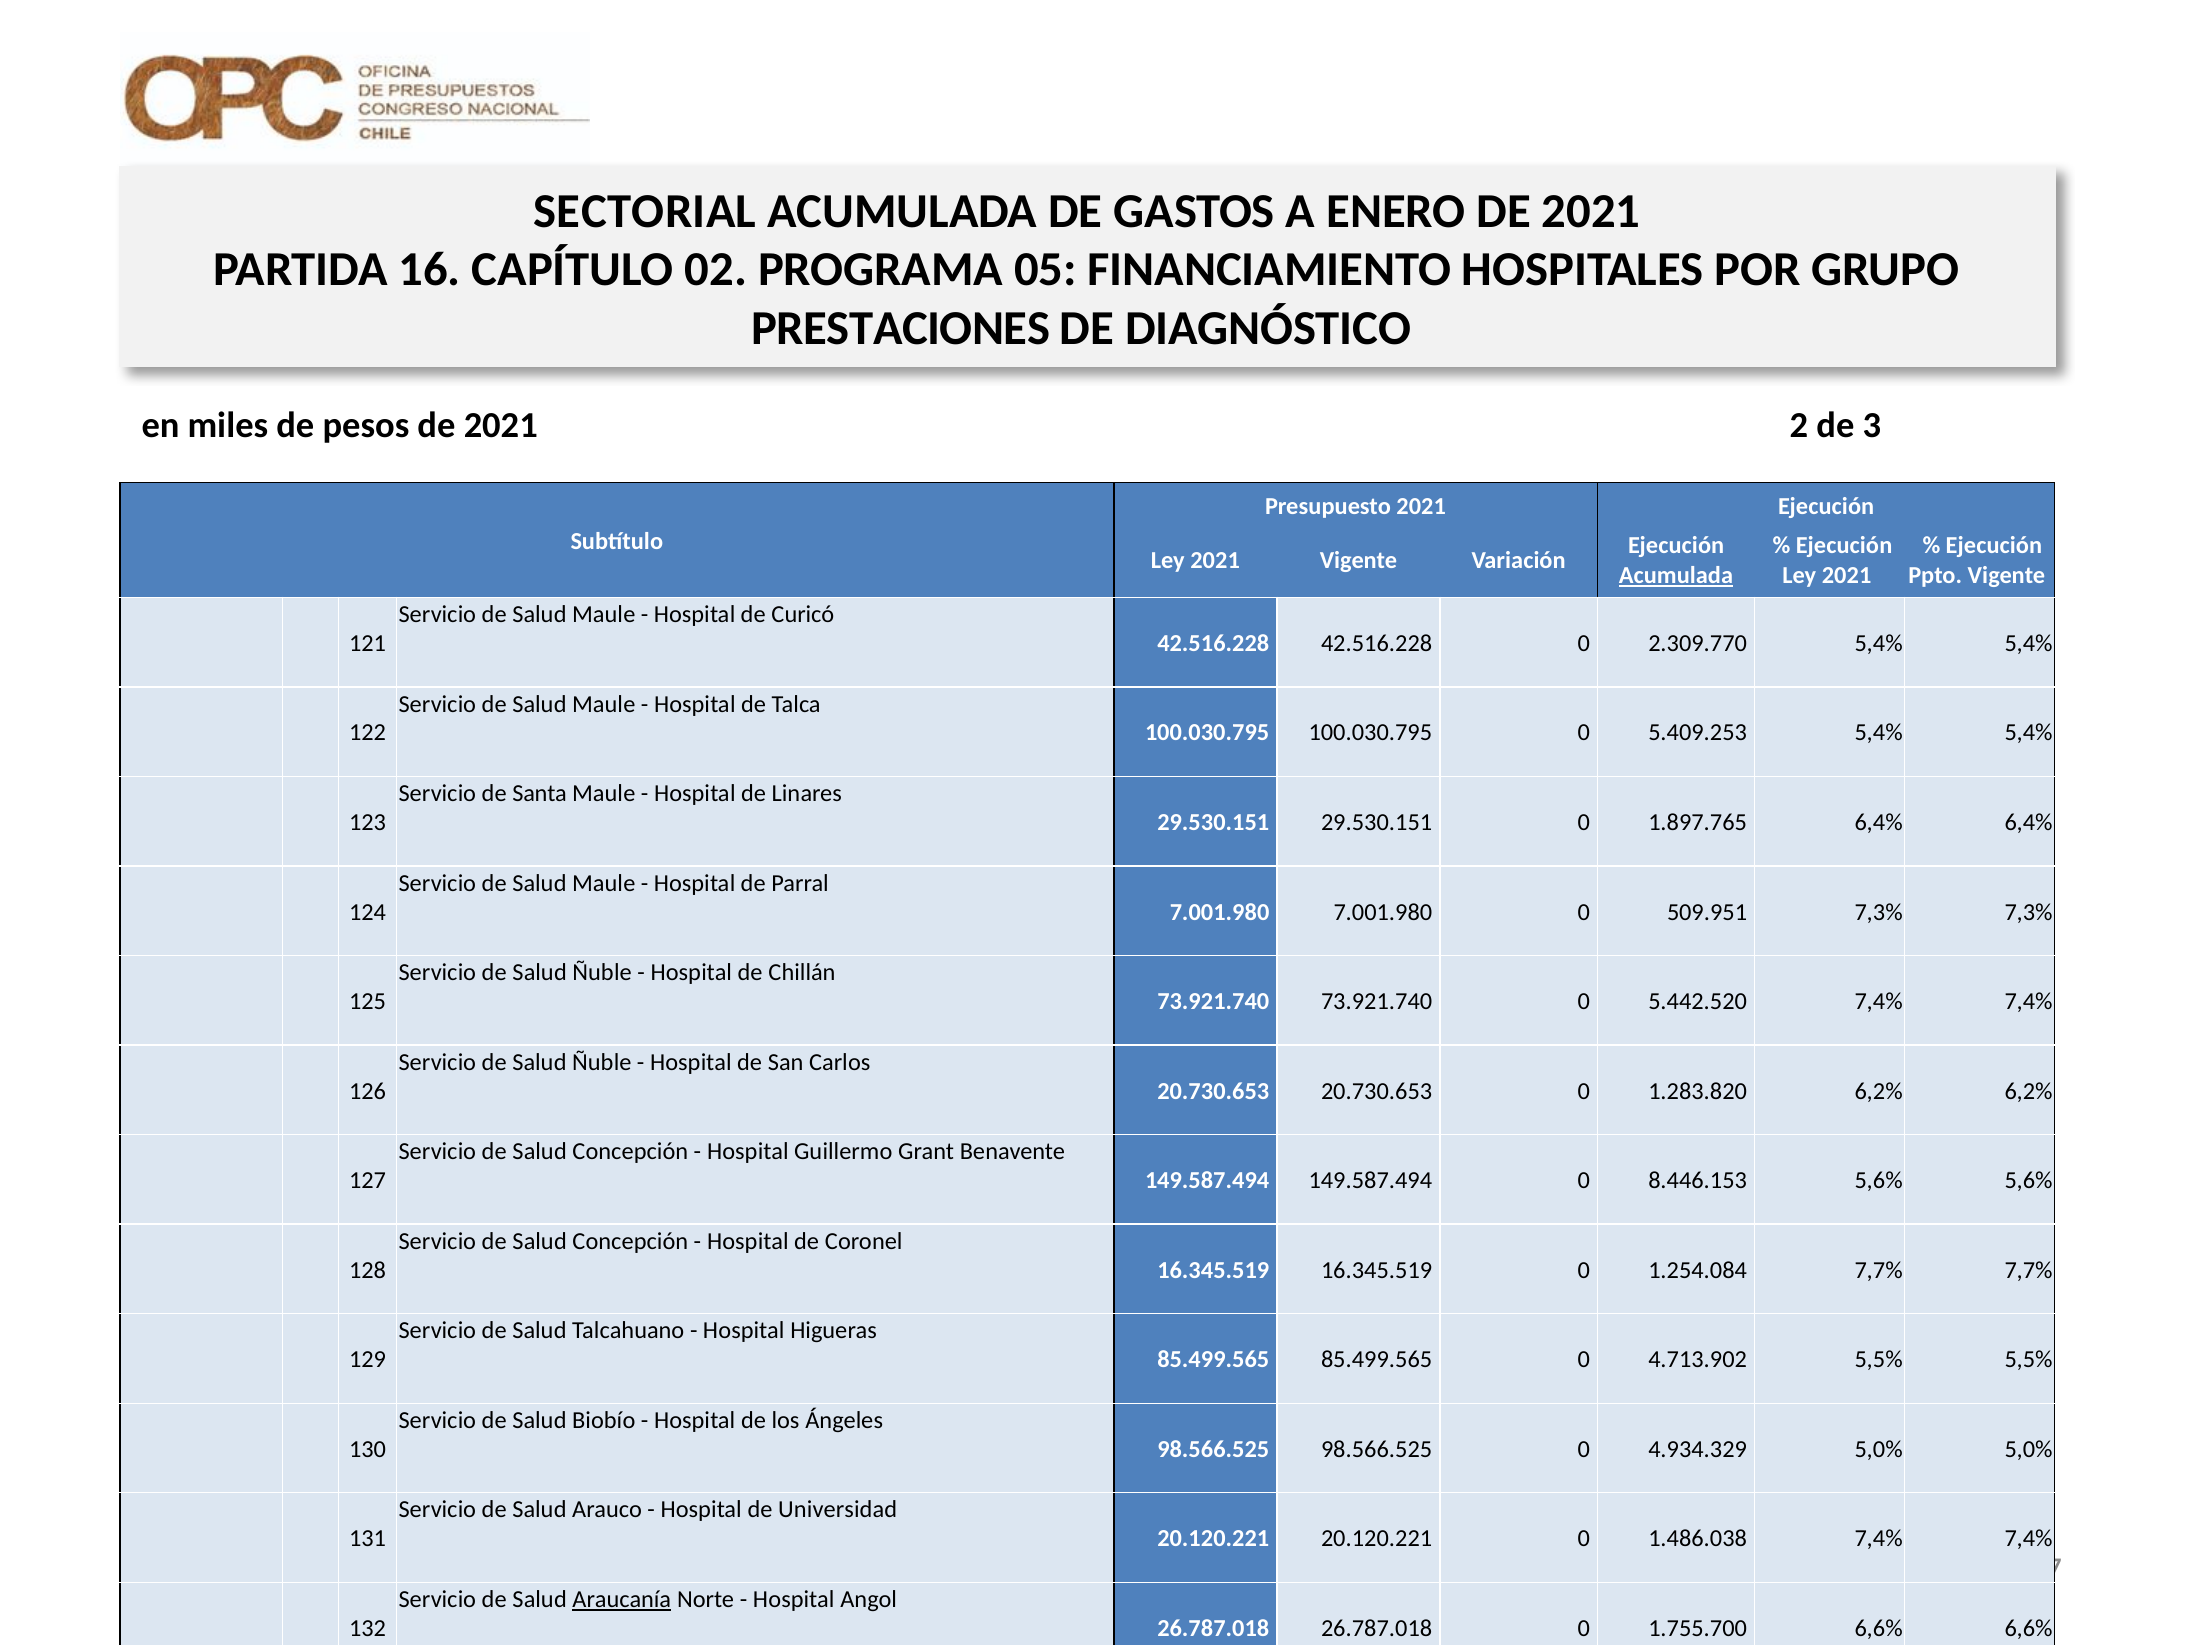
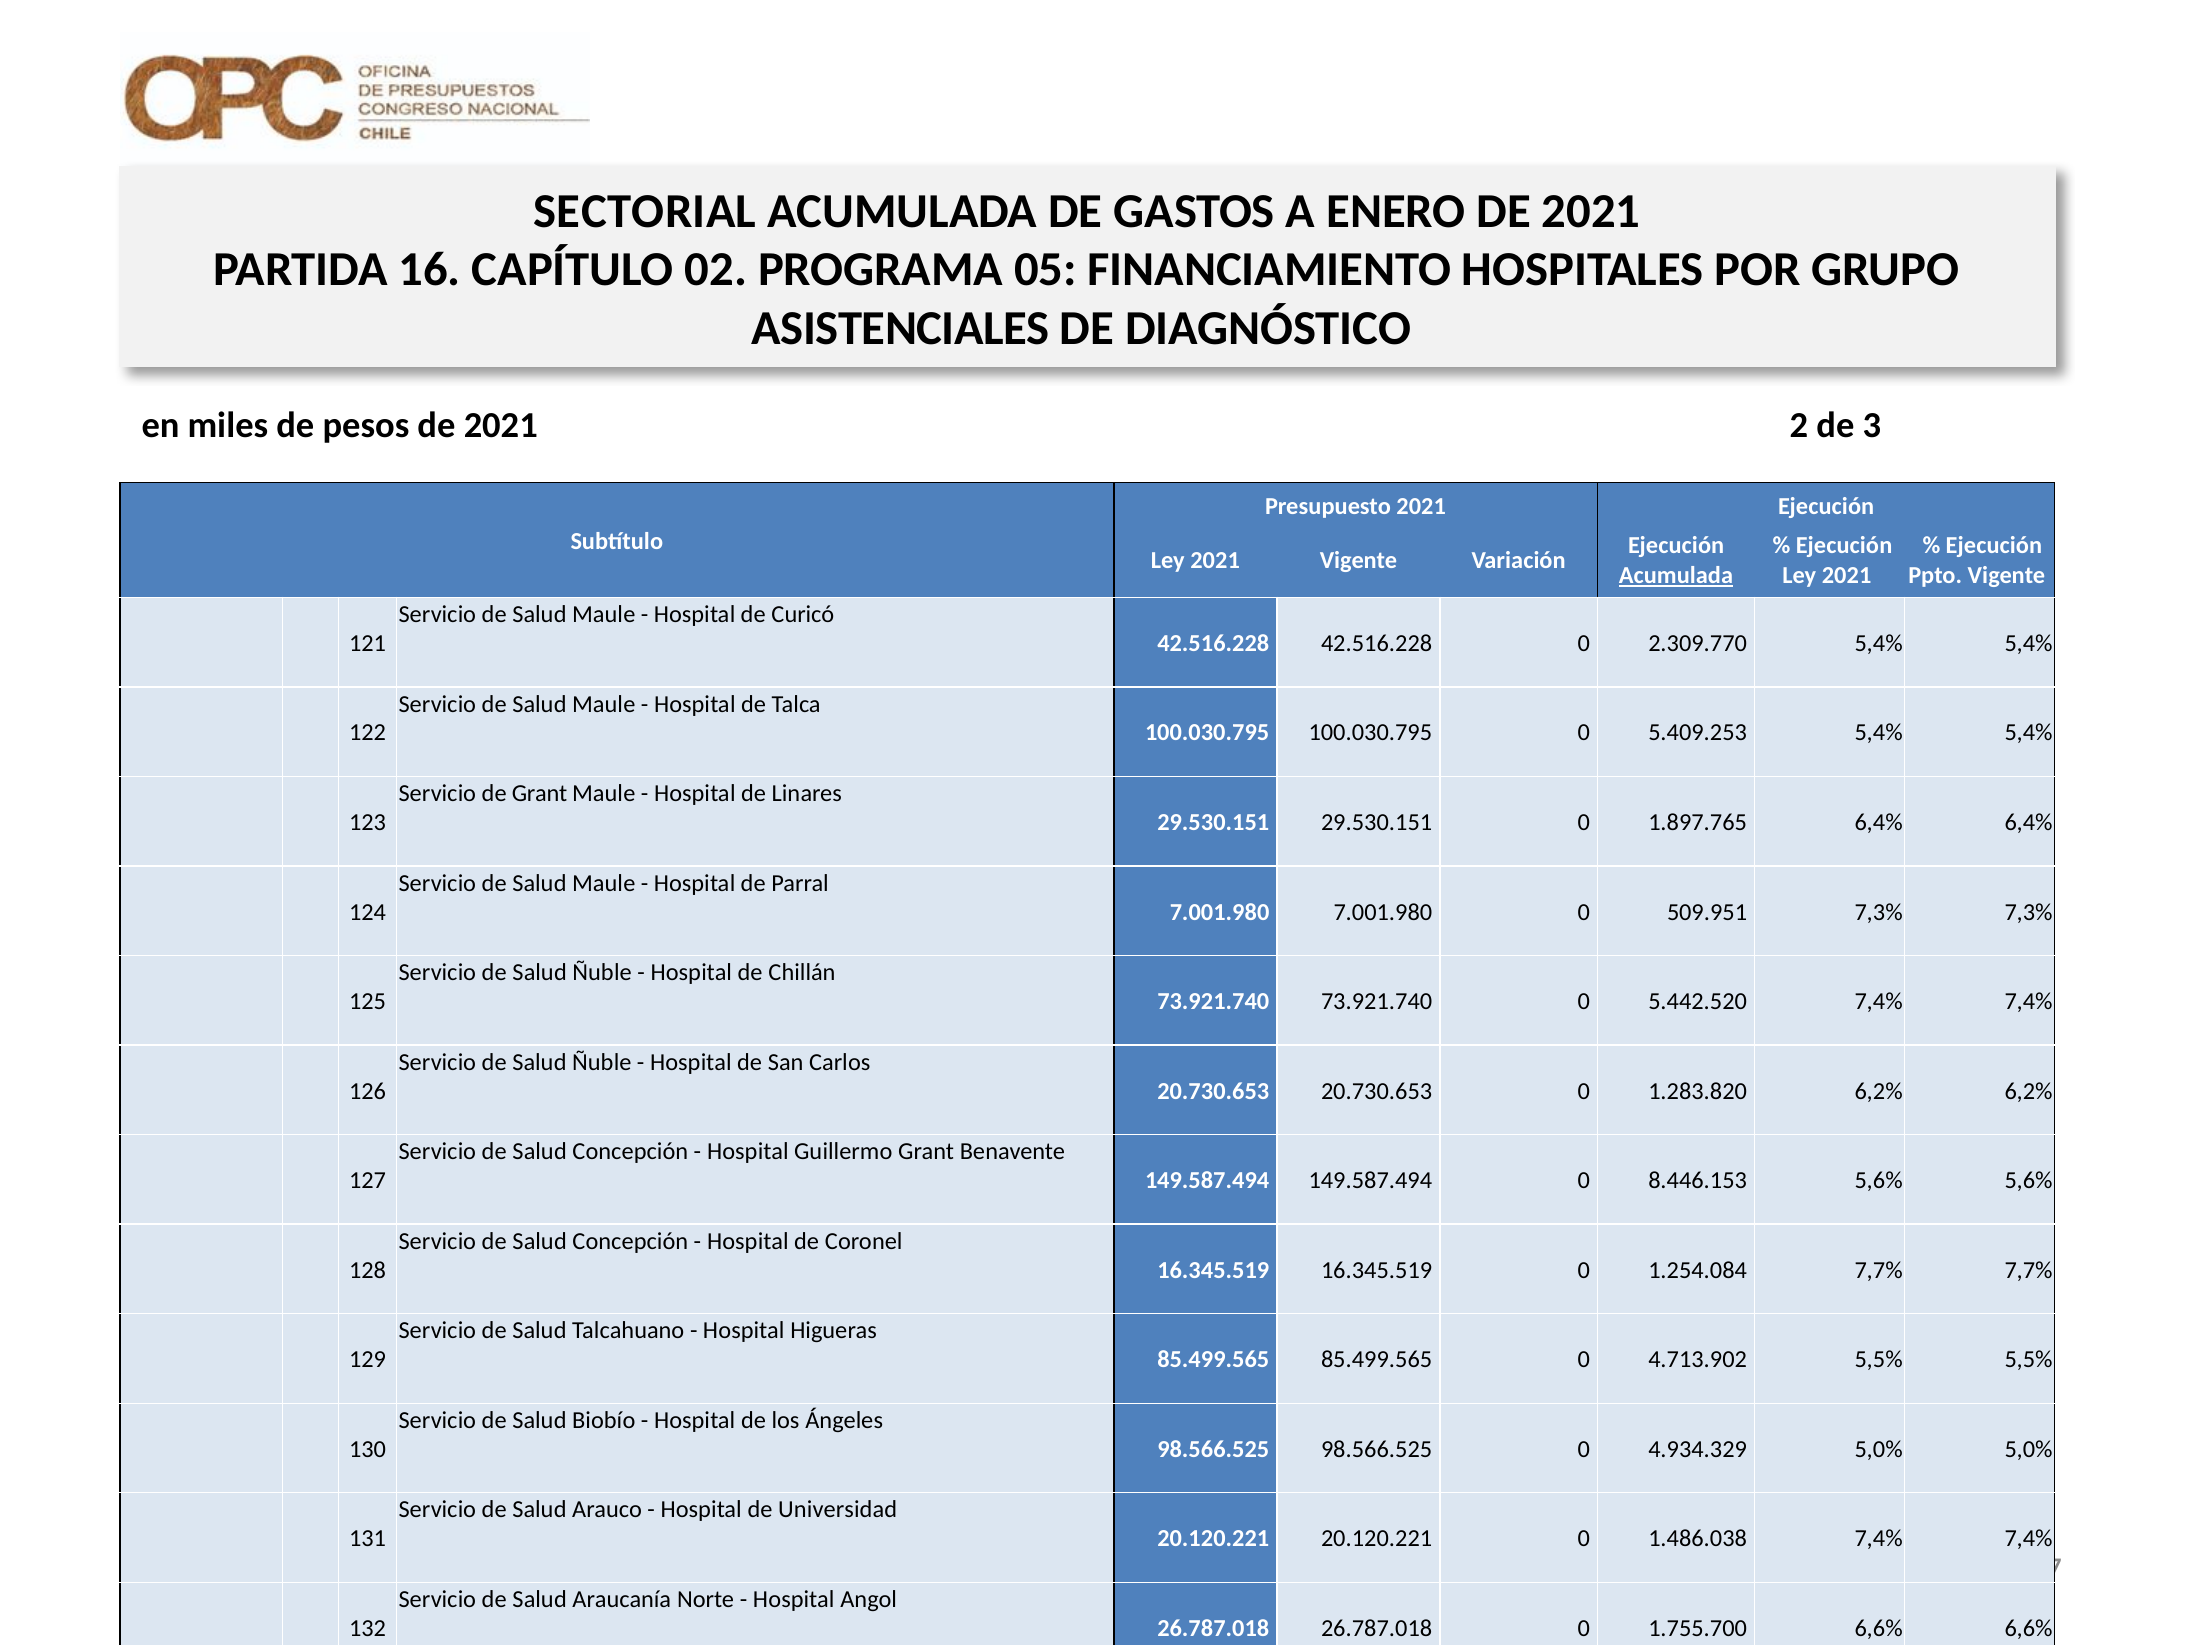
PRESTACIONES: PRESTACIONES -> ASISTENCIALES
de Santa: Santa -> Grant
Araucanía at (622, 1600) underline: present -> none
